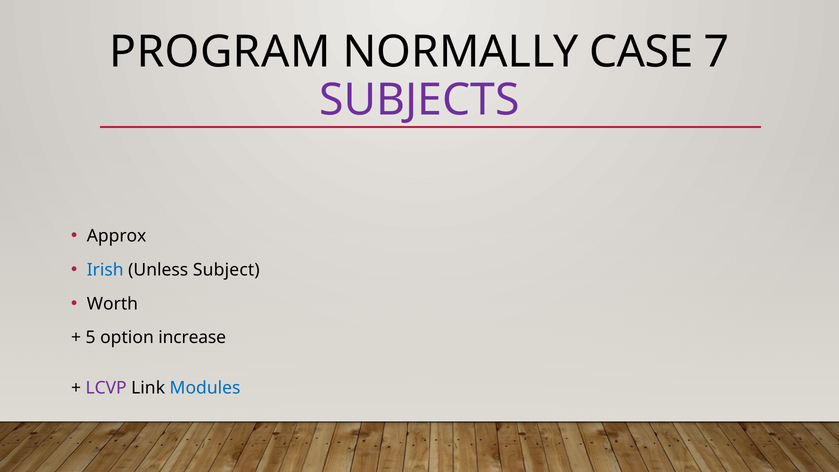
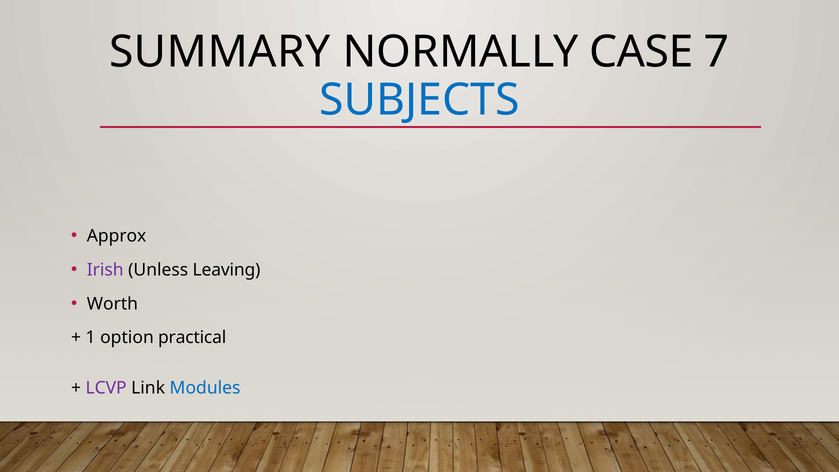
PROGRAM: PROGRAM -> SUMMARY
SUBJECTS colour: purple -> blue
Irish colour: blue -> purple
Subject: Subject -> Leaving
5: 5 -> 1
increase: increase -> practical
